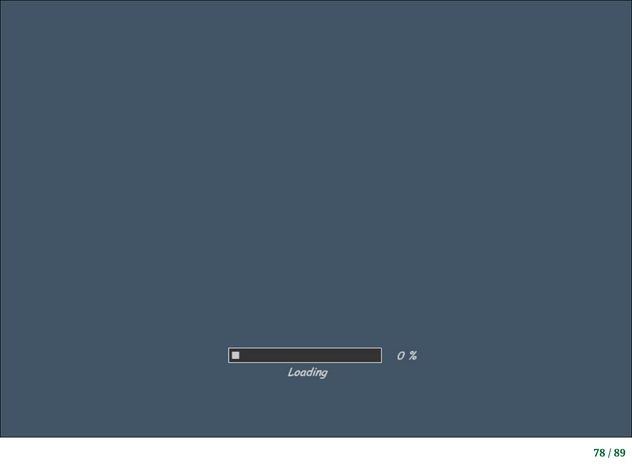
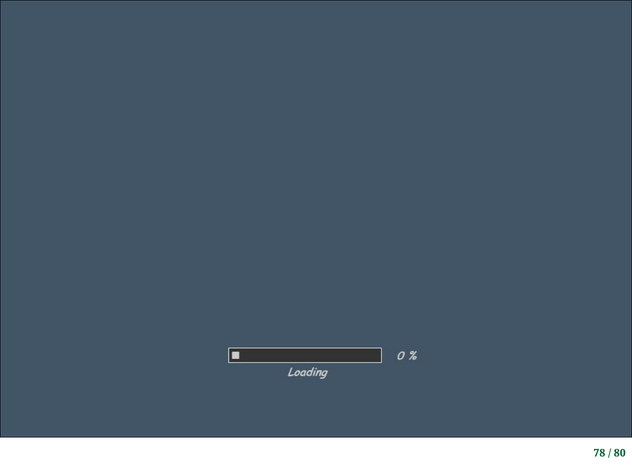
89: 89 -> 80
